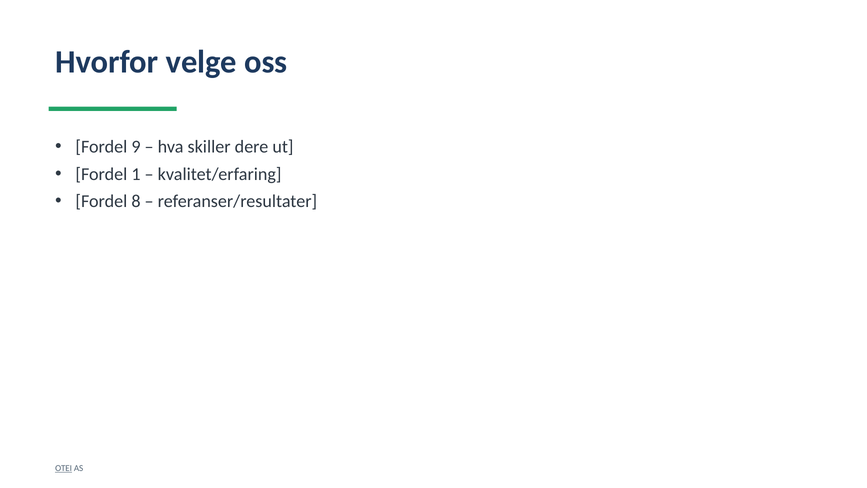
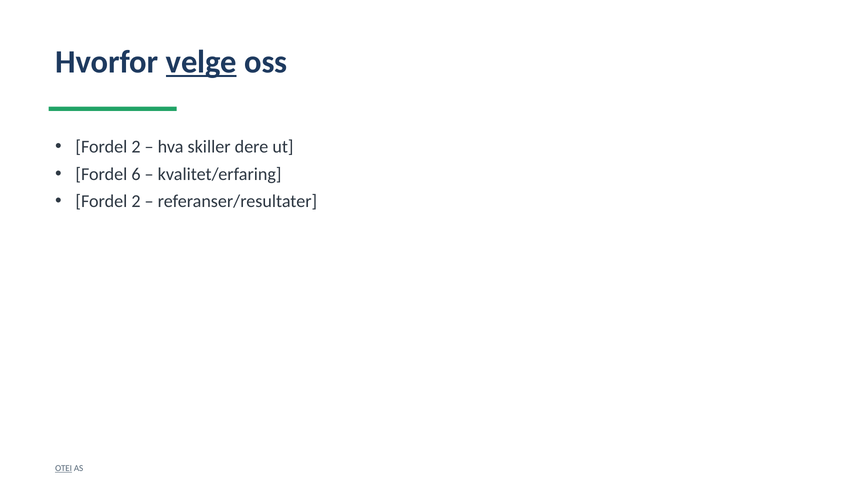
velge underline: none -> present
9 at (136, 147): 9 -> 2
1: 1 -> 6
8 at (136, 201): 8 -> 2
